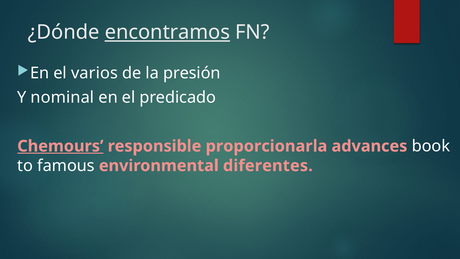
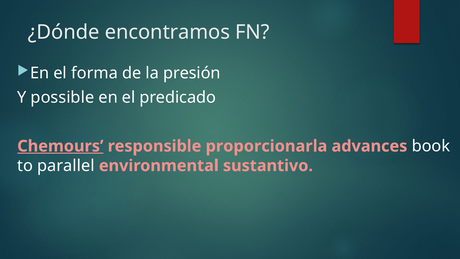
encontramos underline: present -> none
varios: varios -> forma
nominal: nominal -> possible
famous: famous -> parallel
diferentes: diferentes -> sustantivo
